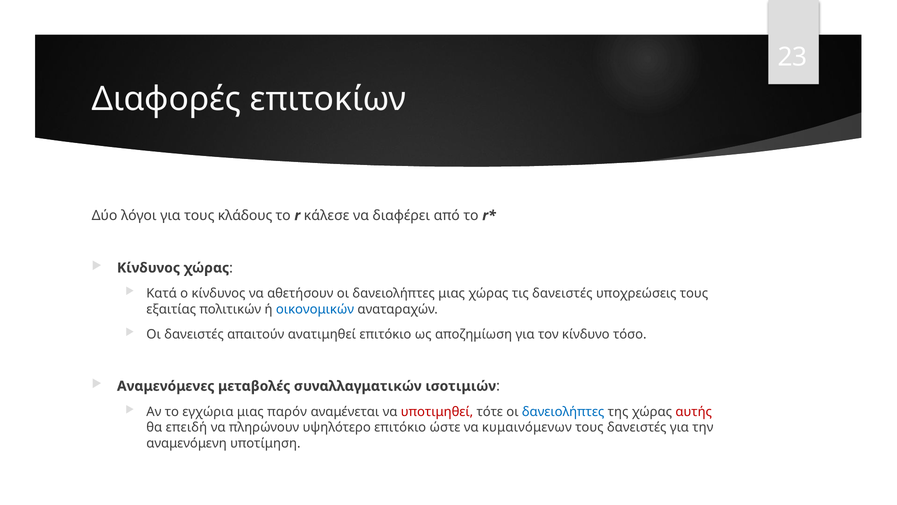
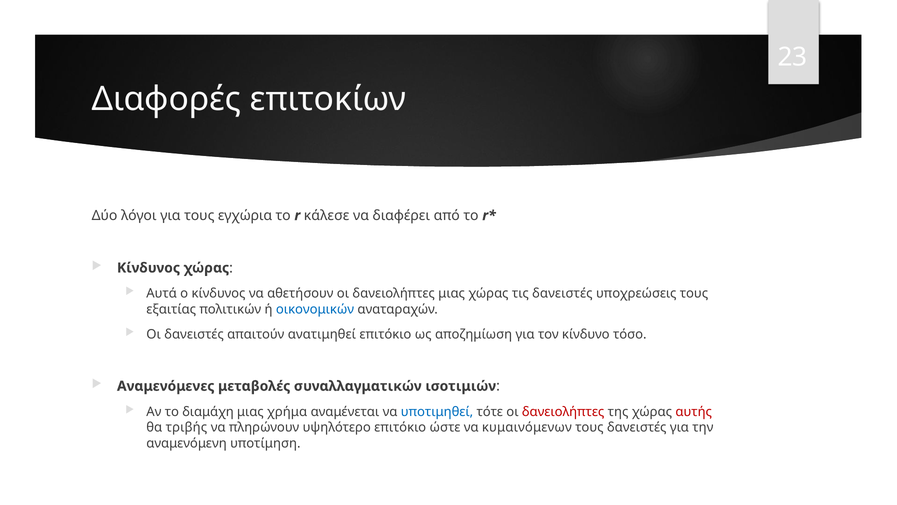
κλάδους: κλάδους -> εγχώρια
Κατά: Κατά -> Αυτά
εγχώρια: εγχώρια -> διαμάχη
παρόν: παρόν -> χρήμα
υποτιμηθεί colour: red -> blue
δανειολήπτες at (563, 411) colour: blue -> red
επειδή: επειδή -> τριβής
